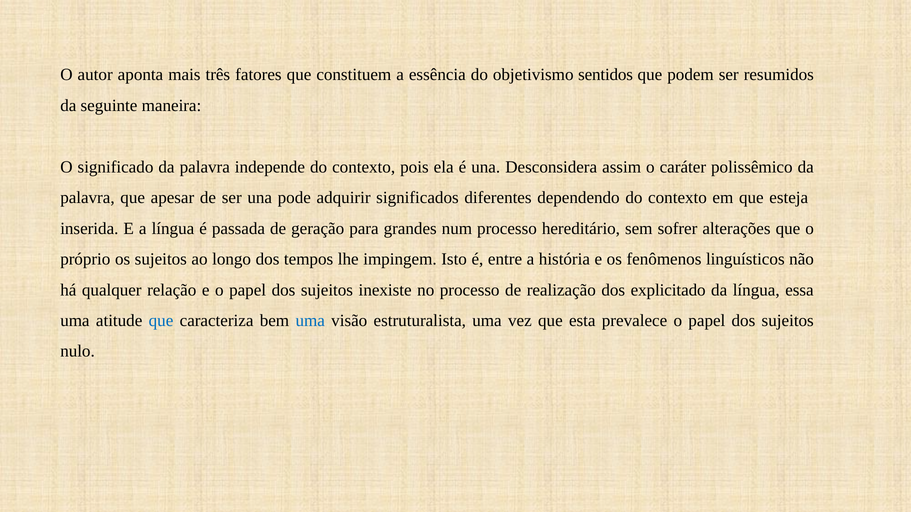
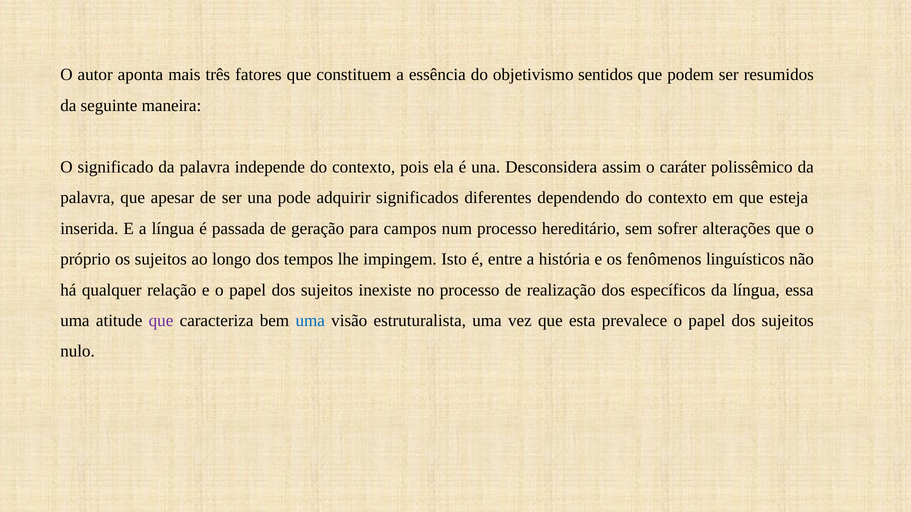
grandes: grandes -> campos
explicitado: explicitado -> específicos
que at (161, 321) colour: blue -> purple
